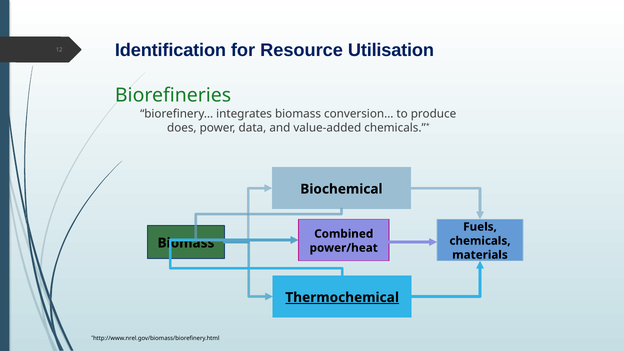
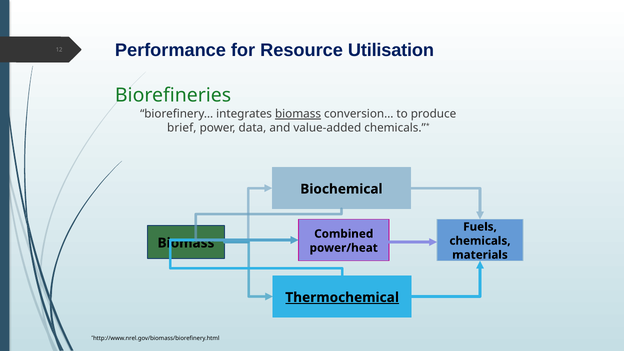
Identification: Identification -> Performance
biomass at (298, 114) underline: none -> present
does: does -> brief
